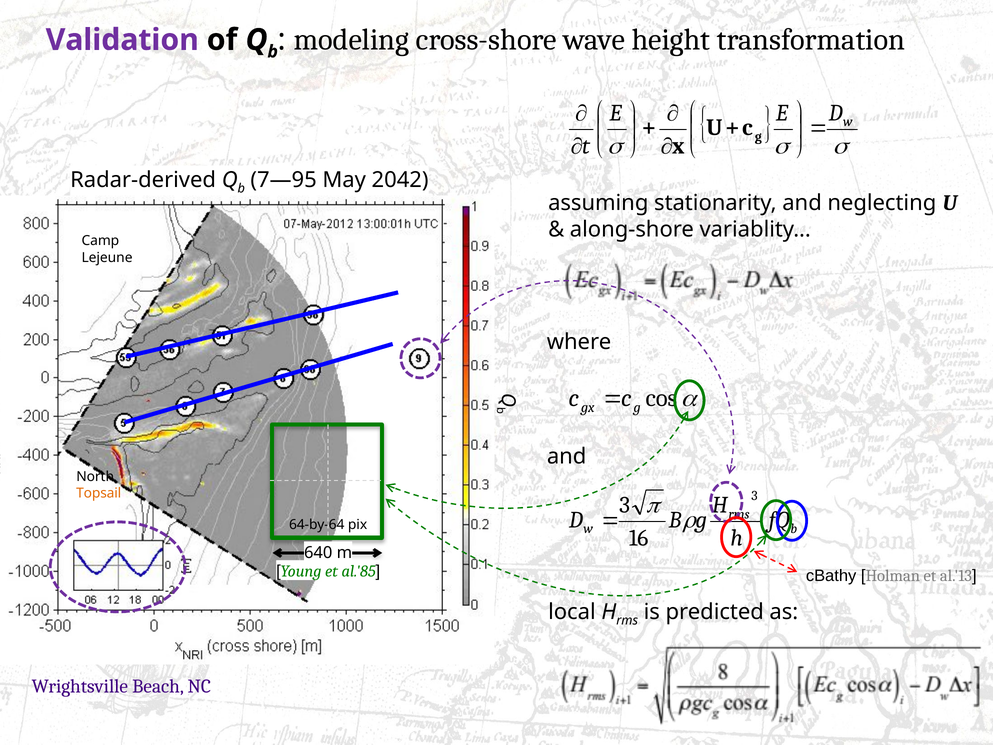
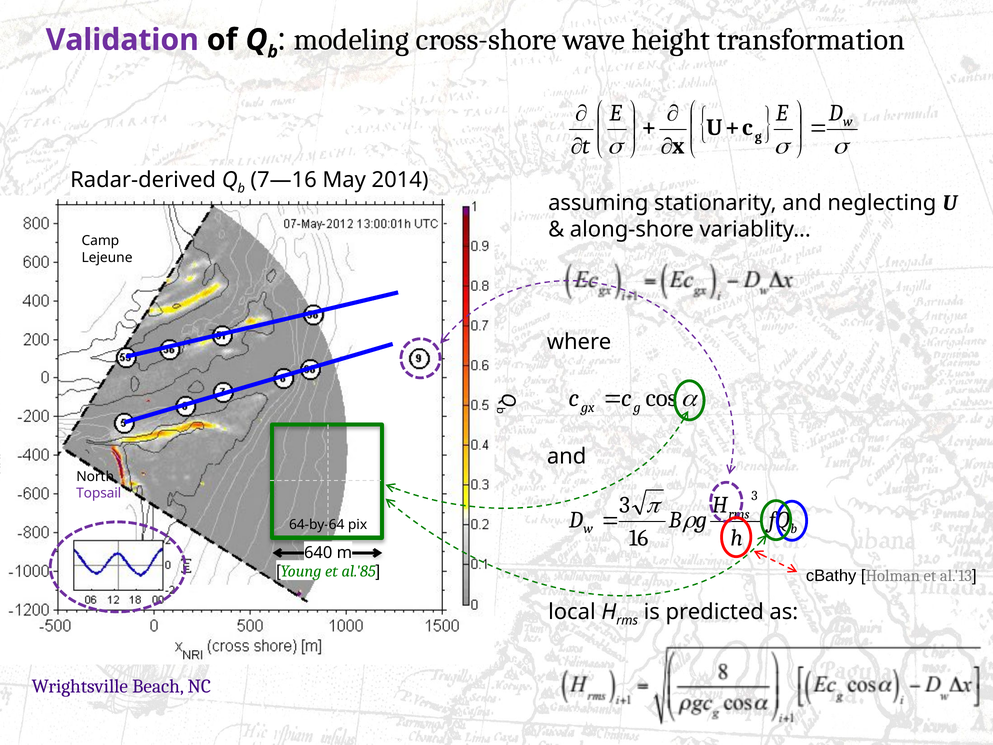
7—95: 7—95 -> 7—16
2042: 2042 -> 2014
Topsail colour: orange -> purple
